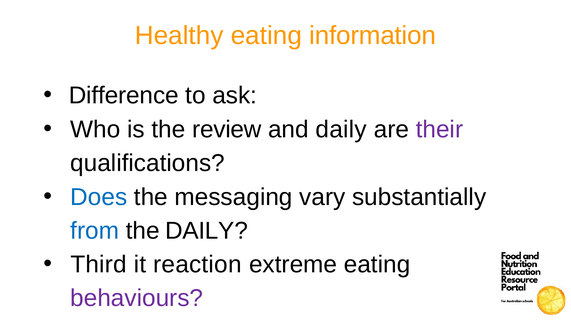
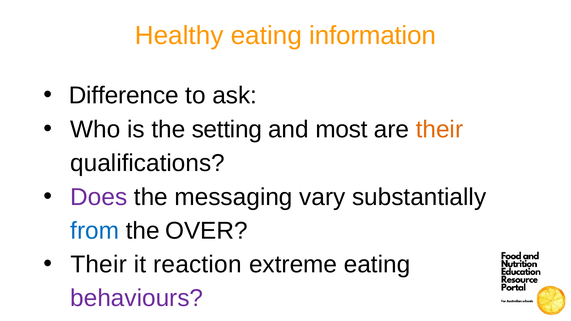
review: review -> setting
and daily: daily -> most
their at (439, 130) colour: purple -> orange
Does colour: blue -> purple
the DAILY: DAILY -> OVER
Third at (99, 265): Third -> Their
